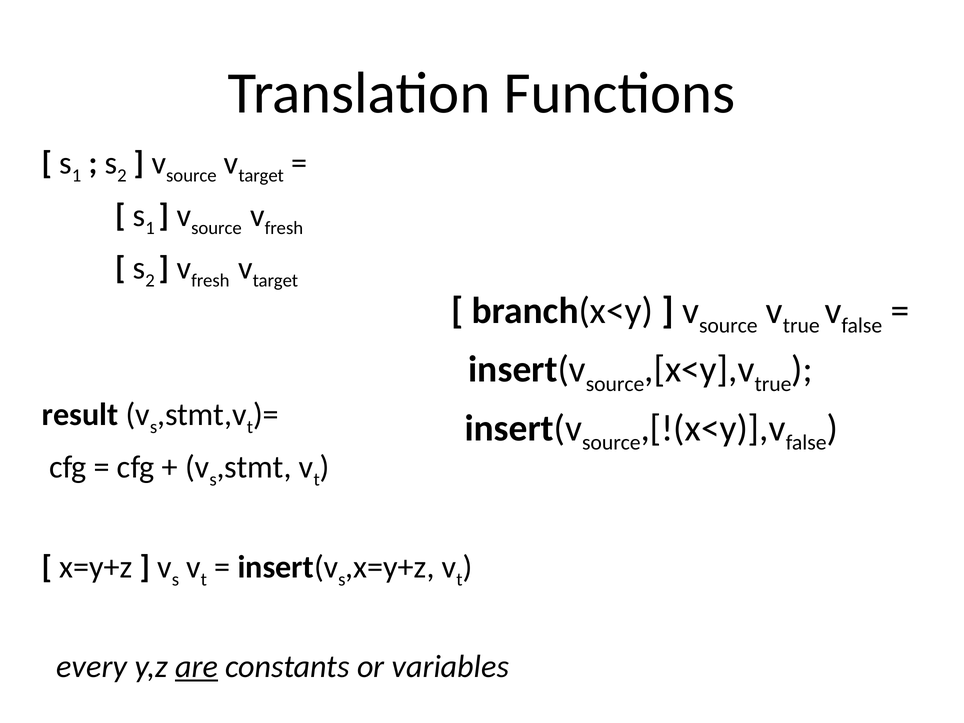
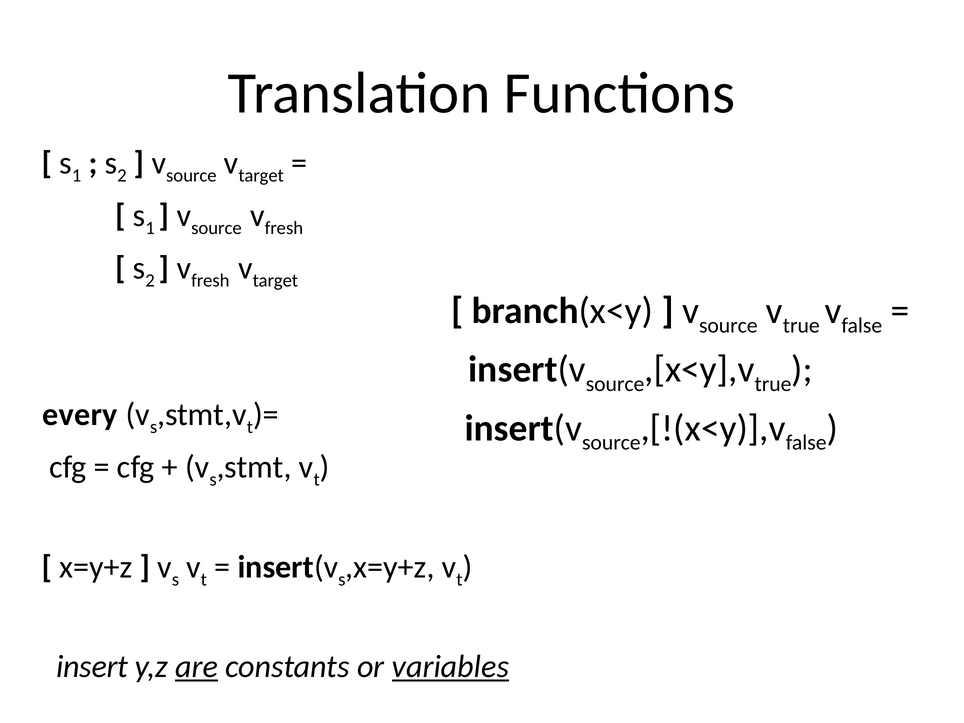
result: result -> every
every: every -> insert
variables underline: none -> present
